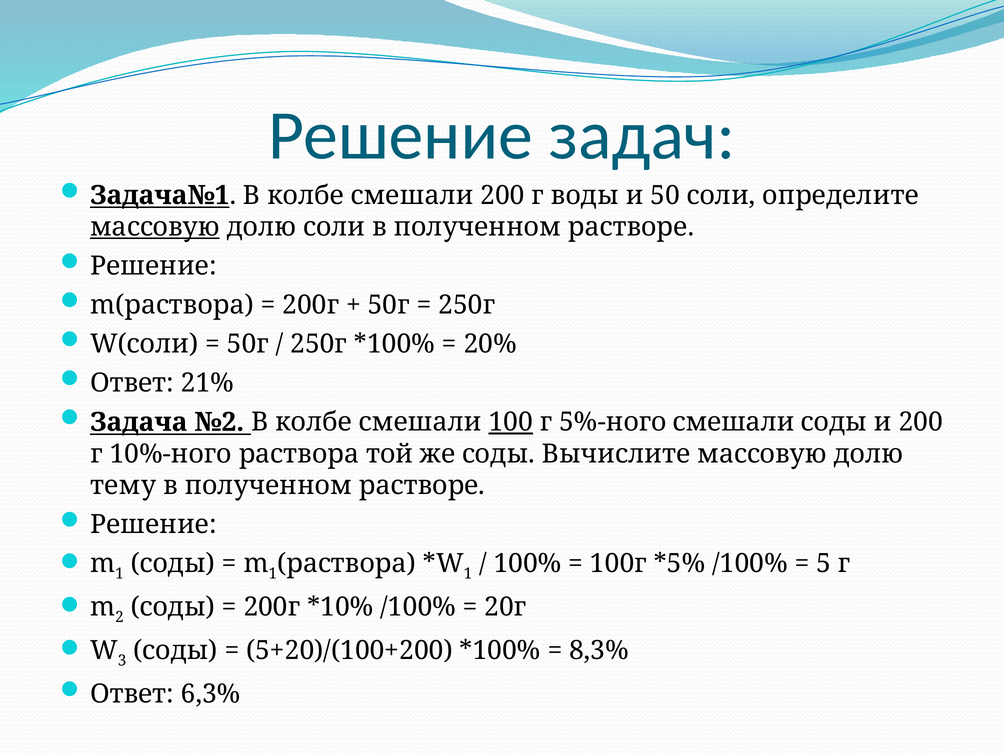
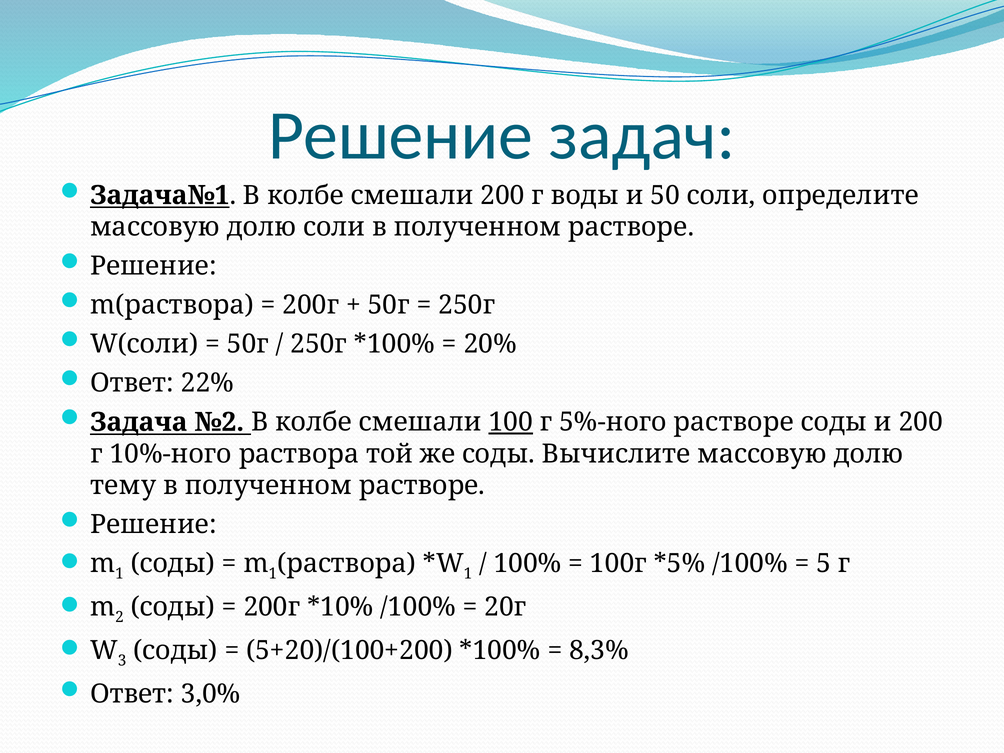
массовую at (155, 227) underline: present -> none
21%: 21% -> 22%
5%-ного смешали: смешали -> растворе
6,3%: 6,3% -> 3,0%
